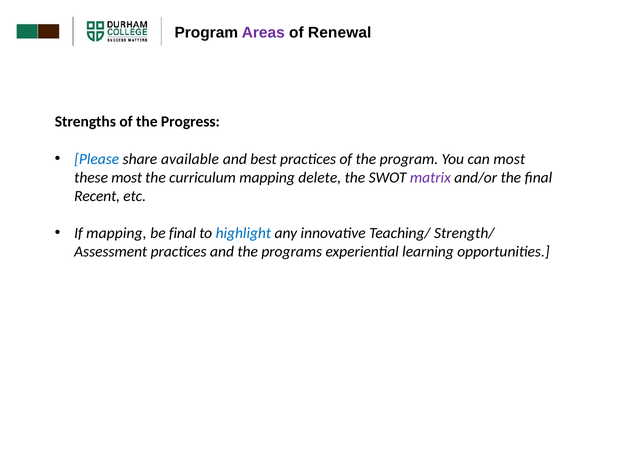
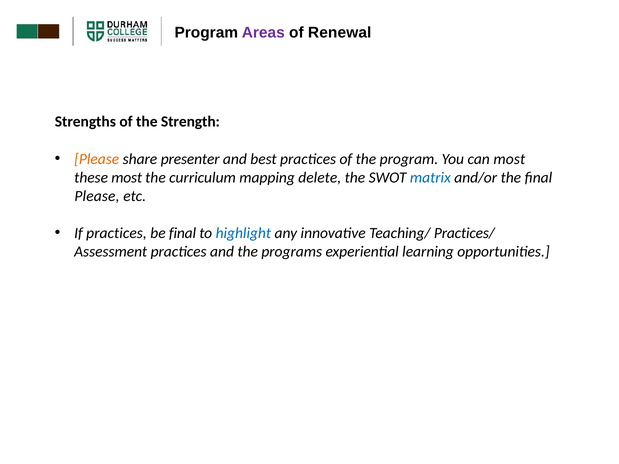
Progress: Progress -> Strength
Please at (97, 159) colour: blue -> orange
available: available -> presenter
matrix colour: purple -> blue
Recent at (97, 196): Recent -> Please
If mapping: mapping -> practices
Strength/: Strength/ -> Practices/
